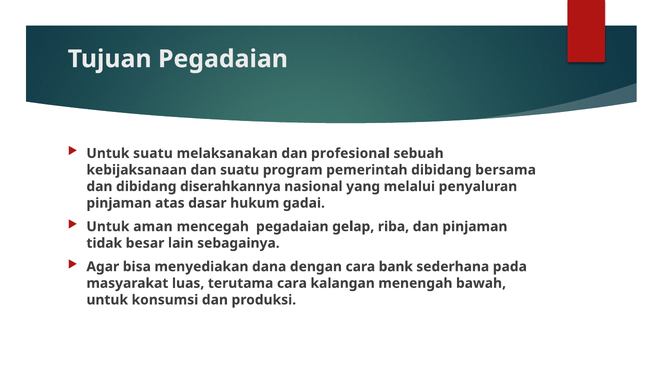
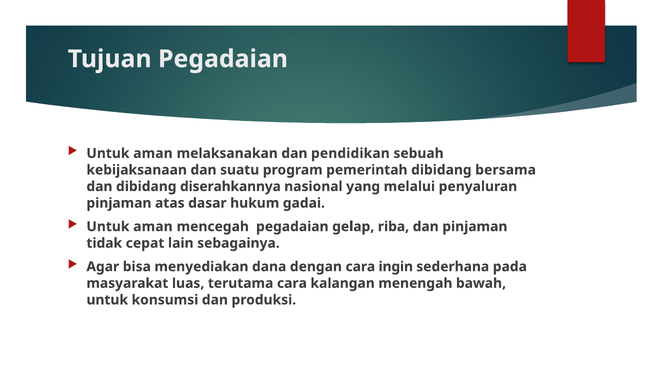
suatu at (153, 153): suatu -> aman
profesional: profesional -> pendidikan
besar: besar -> cepat
bank: bank -> ingin
